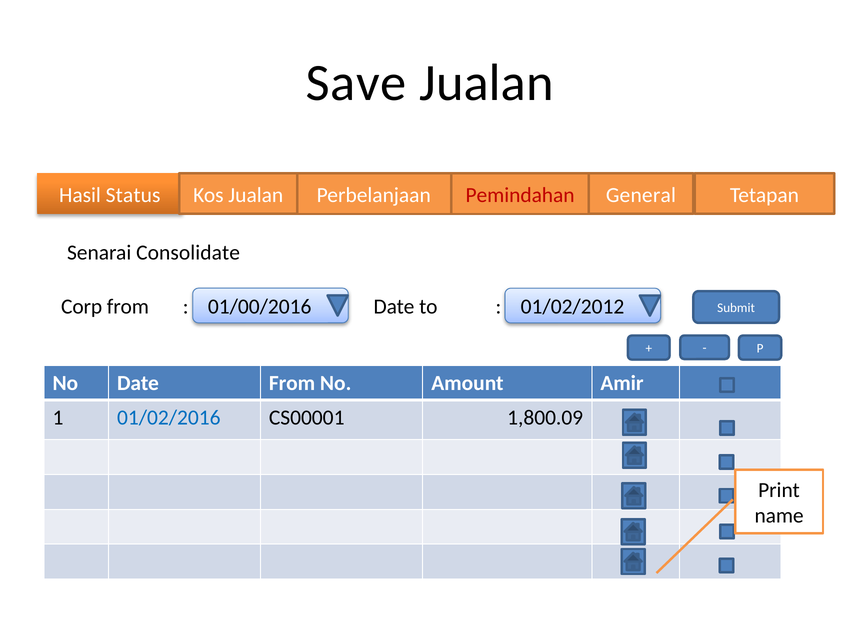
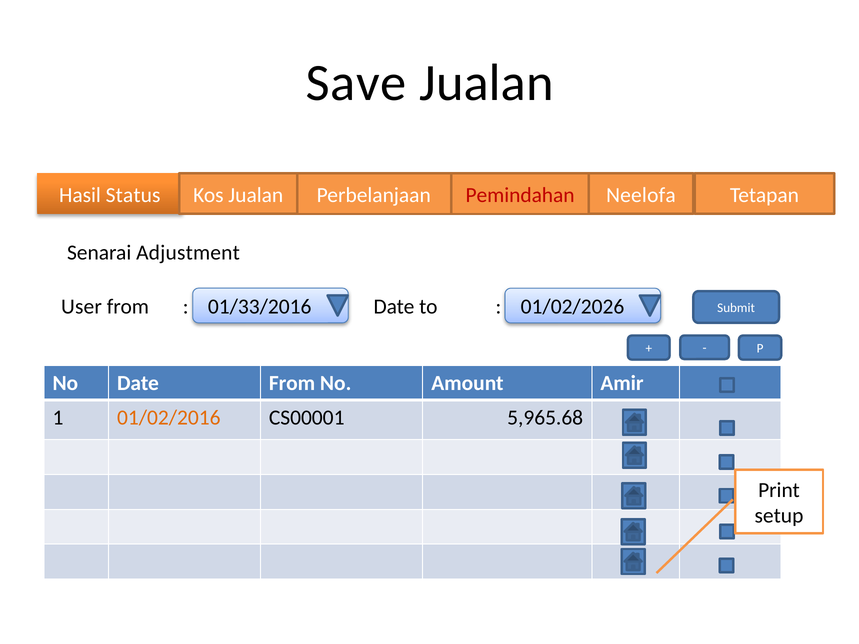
General: General -> Neelofa
Consolidate: Consolidate -> Adjustment
Corp: Corp -> User
01/00/2016: 01/00/2016 -> 01/33/2016
01/02/2012: 01/02/2012 -> 01/02/2026
01/02/2016 colour: blue -> orange
1,800.09: 1,800.09 -> 5,965.68
name: name -> setup
